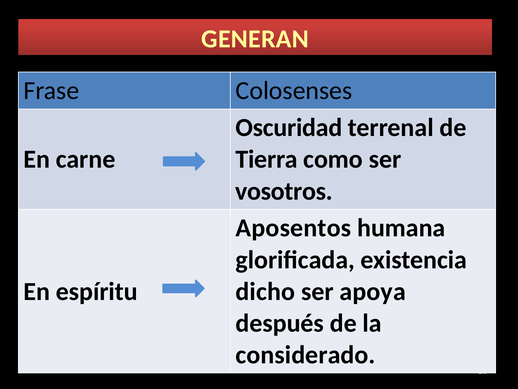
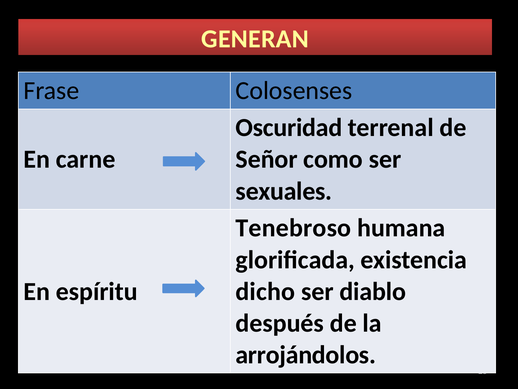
Tierra: Tierra -> Señor
vosotros: vosotros -> sexuales
Aposentos: Aposentos -> Tenebroso
apoya: apoya -> diablo
considerado: considerado -> arrojándolos
